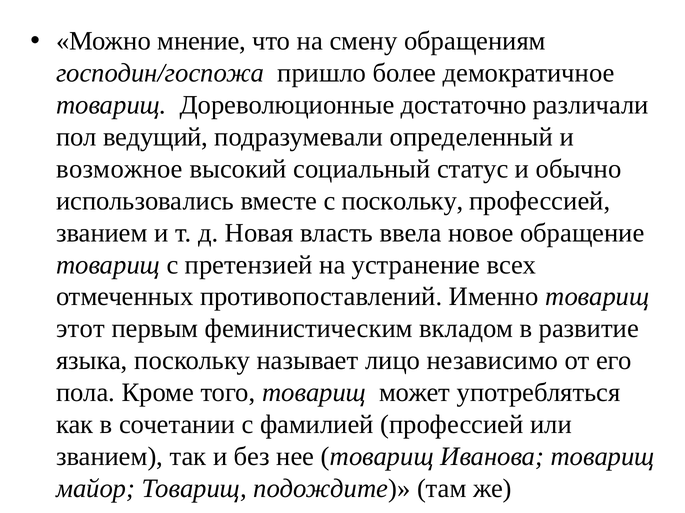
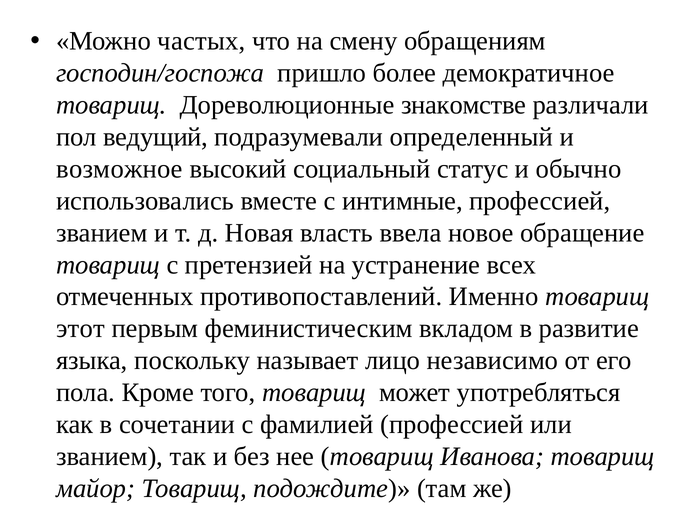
мнение: мнение -> частых
достаточно: достаточно -> знакомстве
с поскольку: поскольку -> интимные
